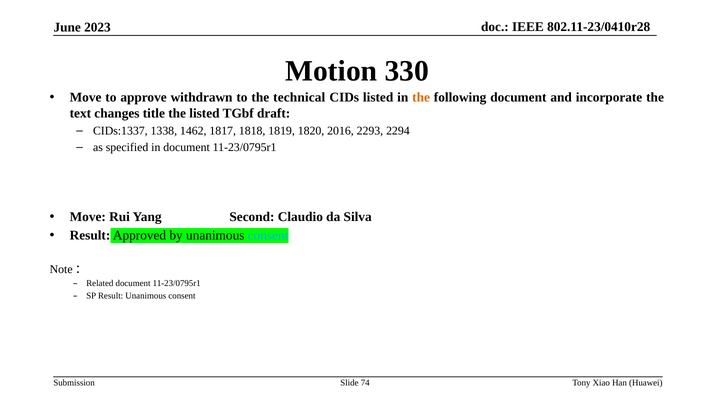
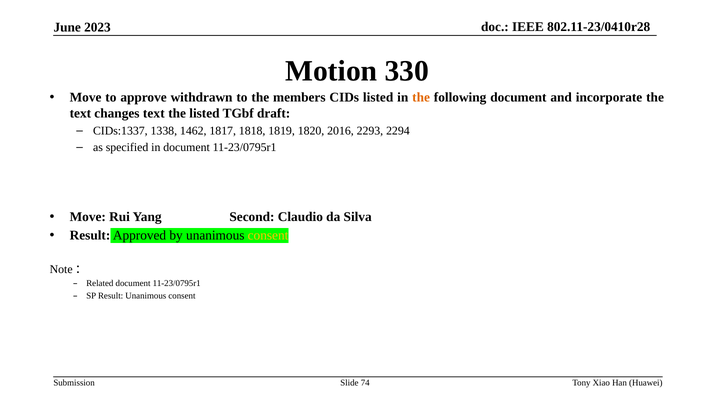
technical: technical -> members
changes title: title -> text
consent at (268, 236) colour: light blue -> yellow
